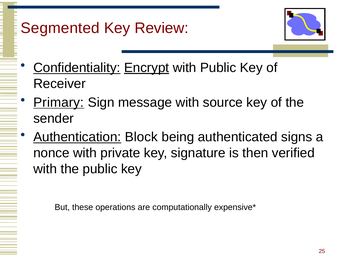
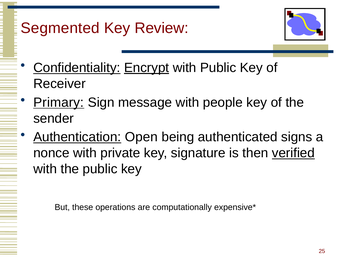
source: source -> people
Block: Block -> Open
verified underline: none -> present
